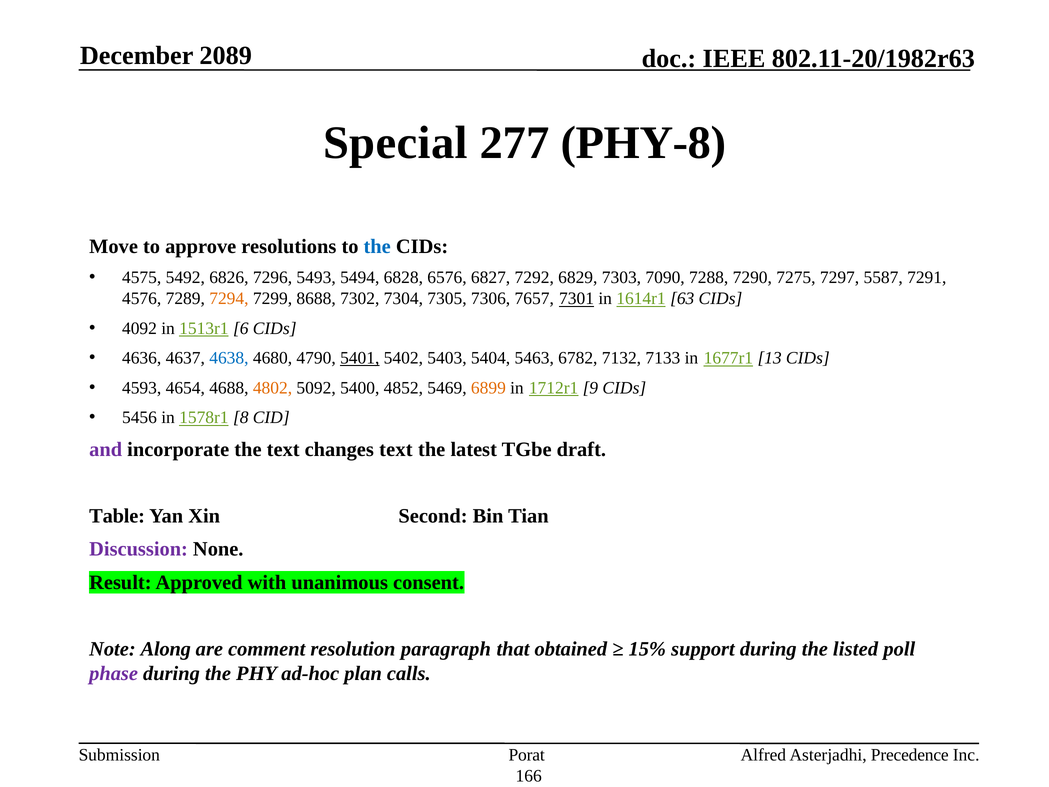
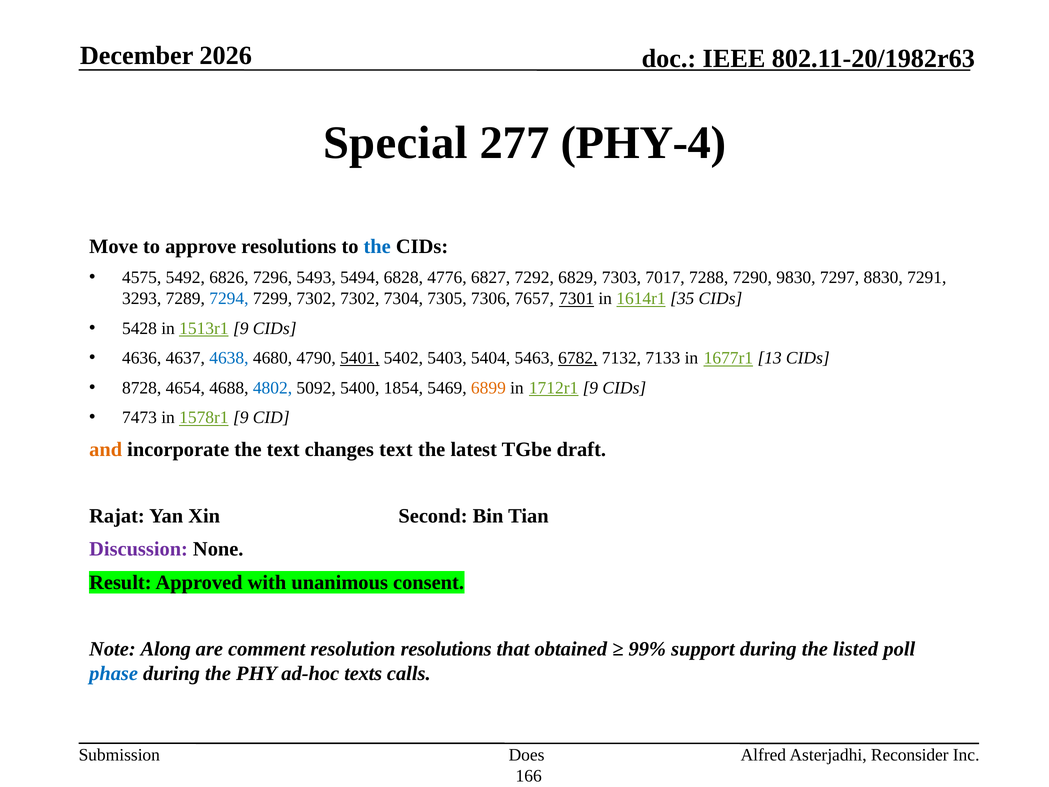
2089: 2089 -> 2026
PHY-8: PHY-8 -> PHY-4
6576: 6576 -> 4776
7090: 7090 -> 7017
7275: 7275 -> 9830
5587: 5587 -> 8830
4576: 4576 -> 3293
7294 colour: orange -> blue
7299 8688: 8688 -> 7302
63: 63 -> 35
4092: 4092 -> 5428
1513r1 6: 6 -> 9
6782 underline: none -> present
4593: 4593 -> 8728
4802 colour: orange -> blue
4852: 4852 -> 1854
5456: 5456 -> 7473
1578r1 8: 8 -> 9
and colour: purple -> orange
Table: Table -> Rajat
resolution paragraph: paragraph -> resolutions
15%: 15% -> 99%
phase colour: purple -> blue
plan: plan -> texts
Porat: Porat -> Does
Precedence: Precedence -> Reconsider
